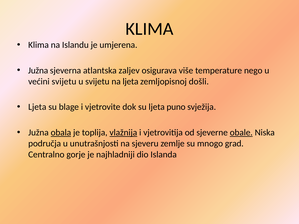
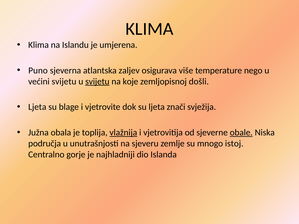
Južna at (38, 71): Južna -> Puno
svijetu at (97, 82) underline: none -> present
na ljeta: ljeta -> koje
puno: puno -> znači
obala underline: present -> none
grad: grad -> istoj
